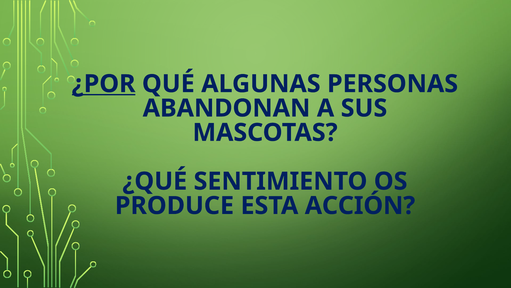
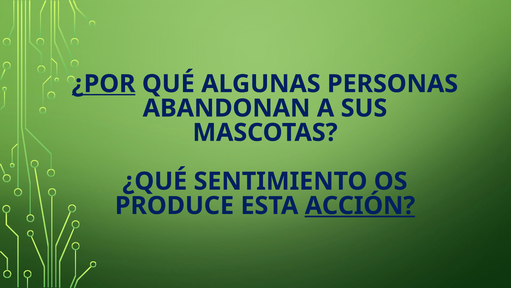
ACCIÓN underline: none -> present
